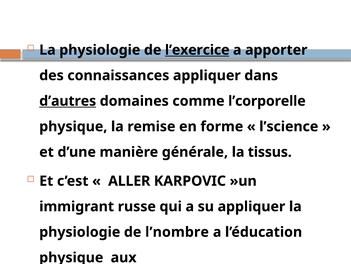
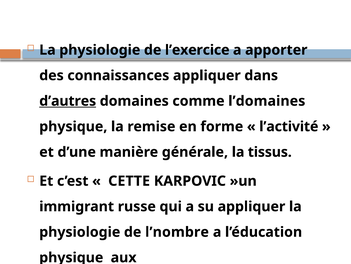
l’exercice underline: present -> none
l’corporelle: l’corporelle -> l’domaines
l’science: l’science -> l’activité
ALLER: ALLER -> CETTE
